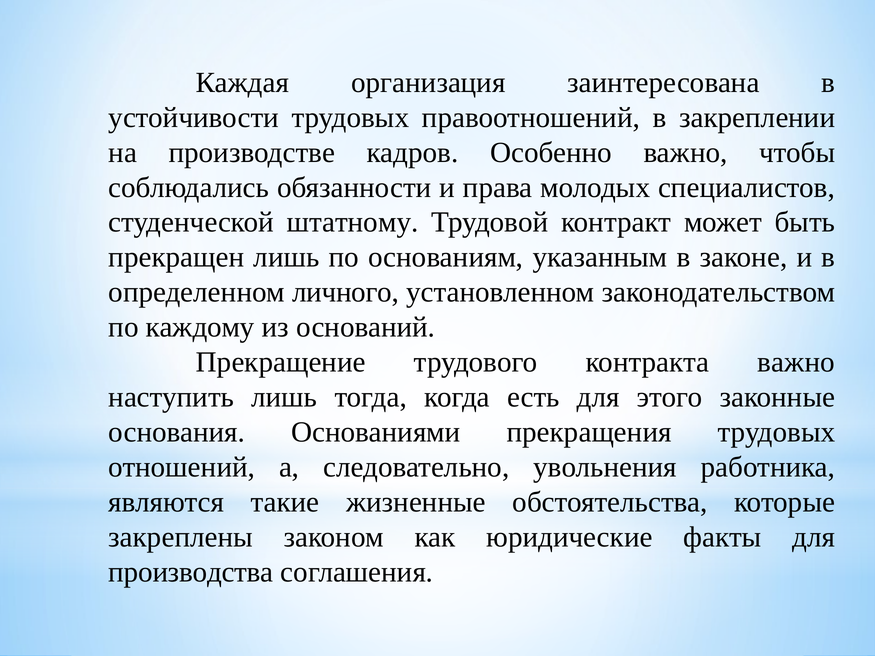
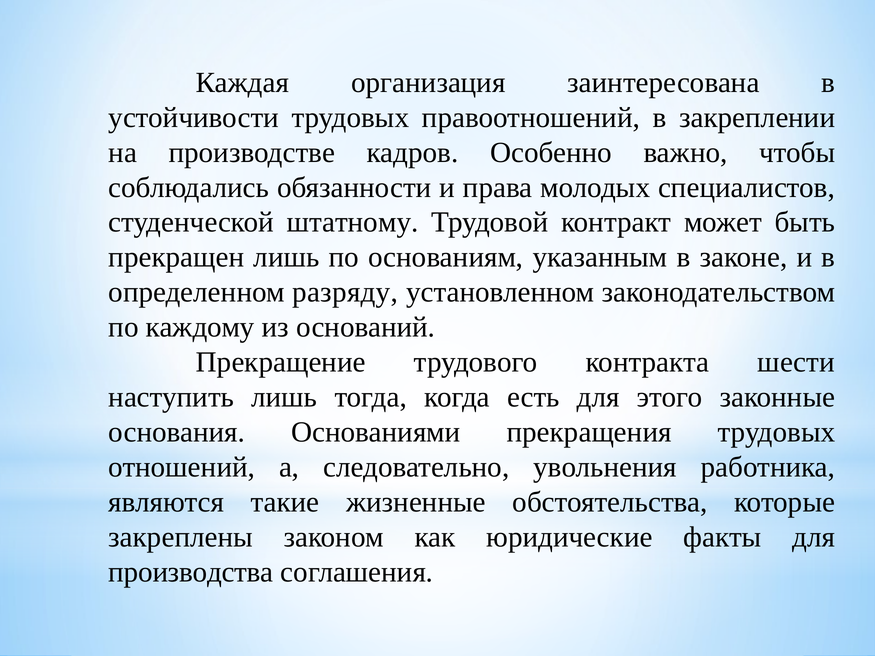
личного: личного -> разряду
контракта важно: важно -> шести
